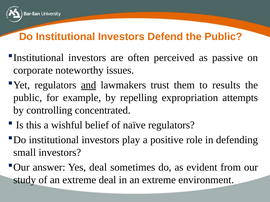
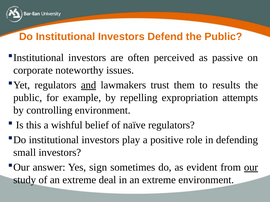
controlling concentrated: concentrated -> environment
Yes deal: deal -> sign
our underline: none -> present
